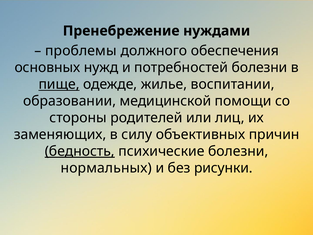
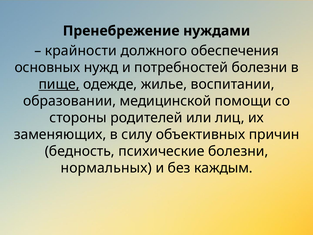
проблемы: проблемы -> крайности
бедность underline: present -> none
рисунки: рисунки -> каждым
